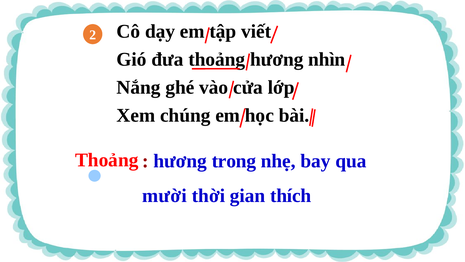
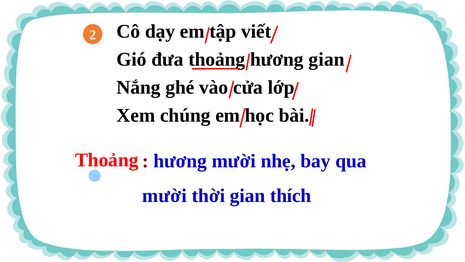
hương nhìn: nhìn -> gian
hương trong: trong -> mười
